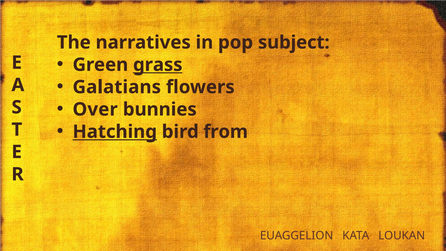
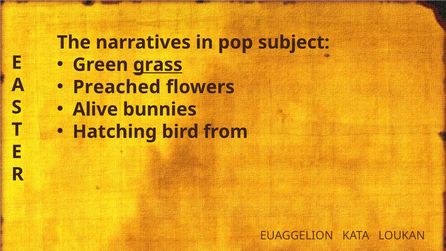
Galatians: Galatians -> Preached
Over: Over -> Alive
Hatching underline: present -> none
